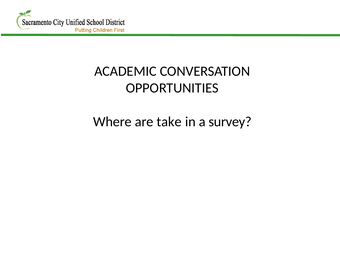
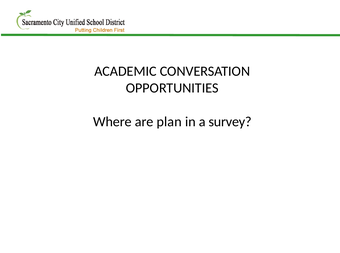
take: take -> plan
